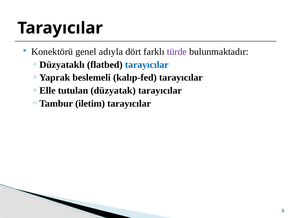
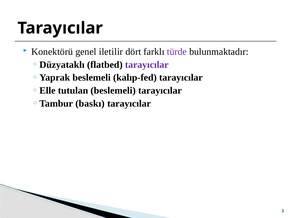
adıyla: adıyla -> iletilir
tarayıcılar at (147, 65) colour: blue -> purple
tutulan düzyatak: düzyatak -> beslemeli
iletim: iletim -> baskı
